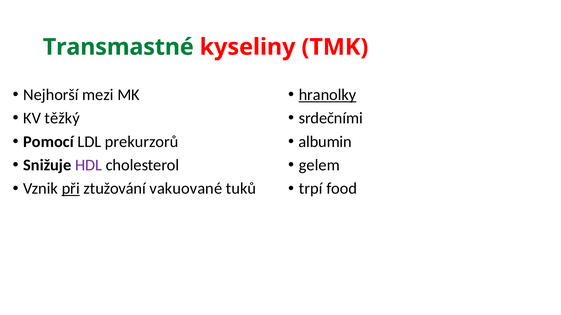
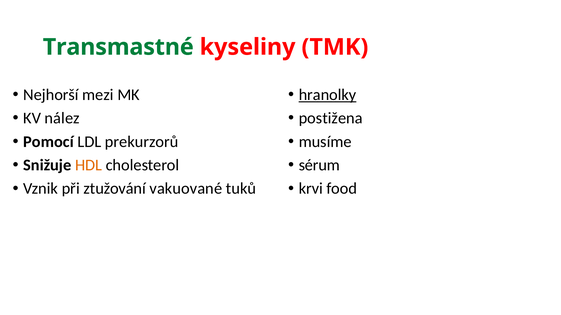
těžký: těžký -> nález
srdečními: srdečními -> postižena
albumin: albumin -> musíme
HDL colour: purple -> orange
gelem: gelem -> sérum
při underline: present -> none
trpí: trpí -> krvi
